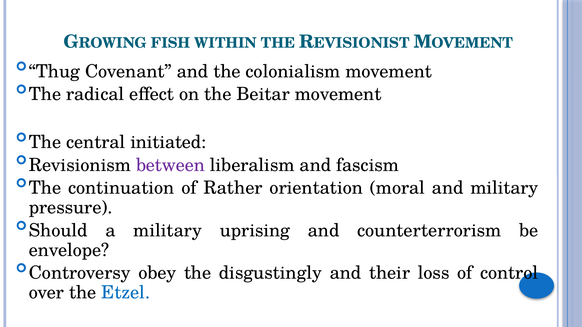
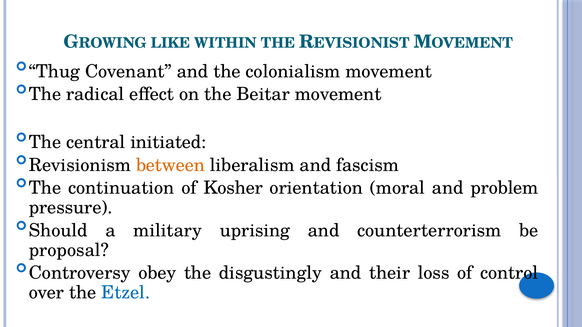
FISH: FISH -> LIKE
between colour: purple -> orange
Rather: Rather -> Kosher
and military: military -> problem
envelope: envelope -> proposal
